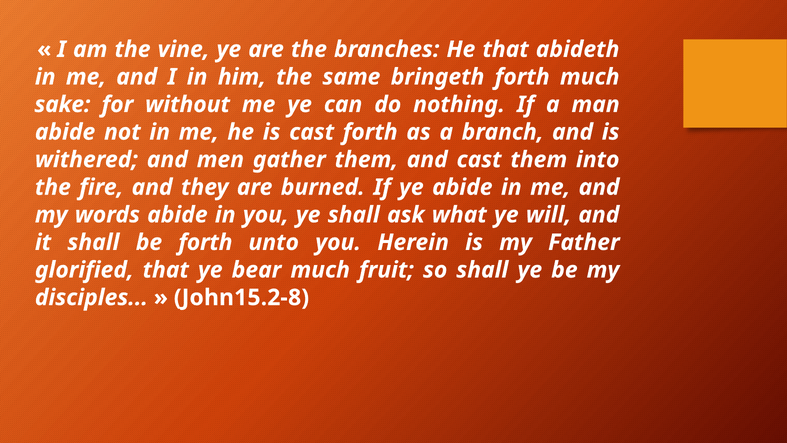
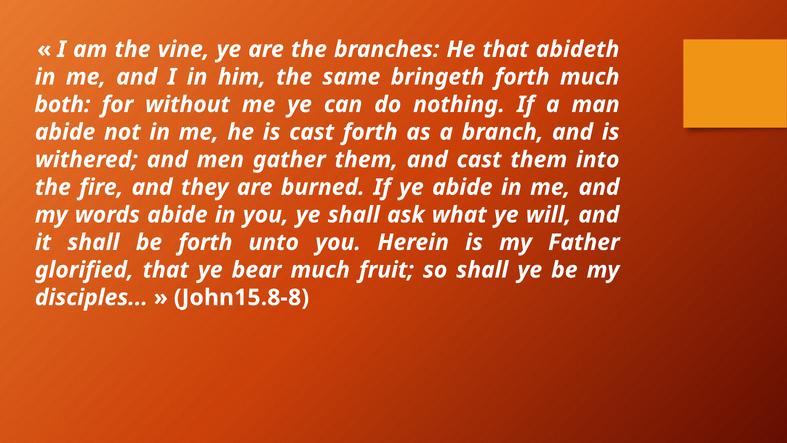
sake: sake -> both
John15.2-8: John15.2-8 -> John15.8-8
